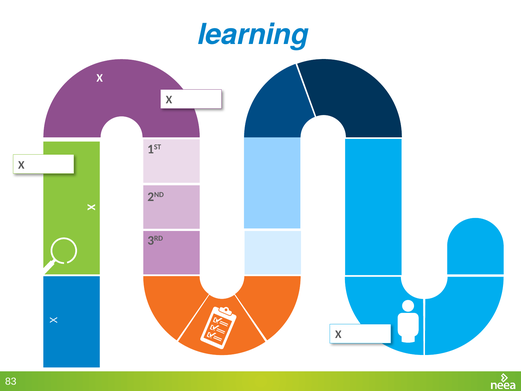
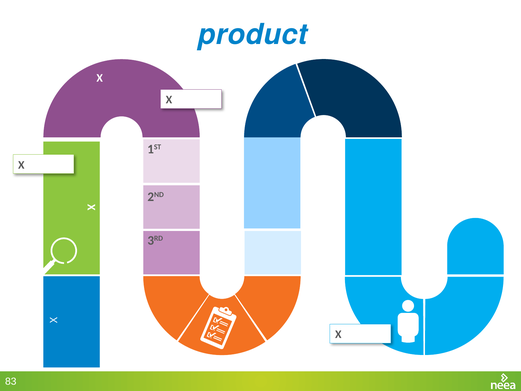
learning: learning -> product
